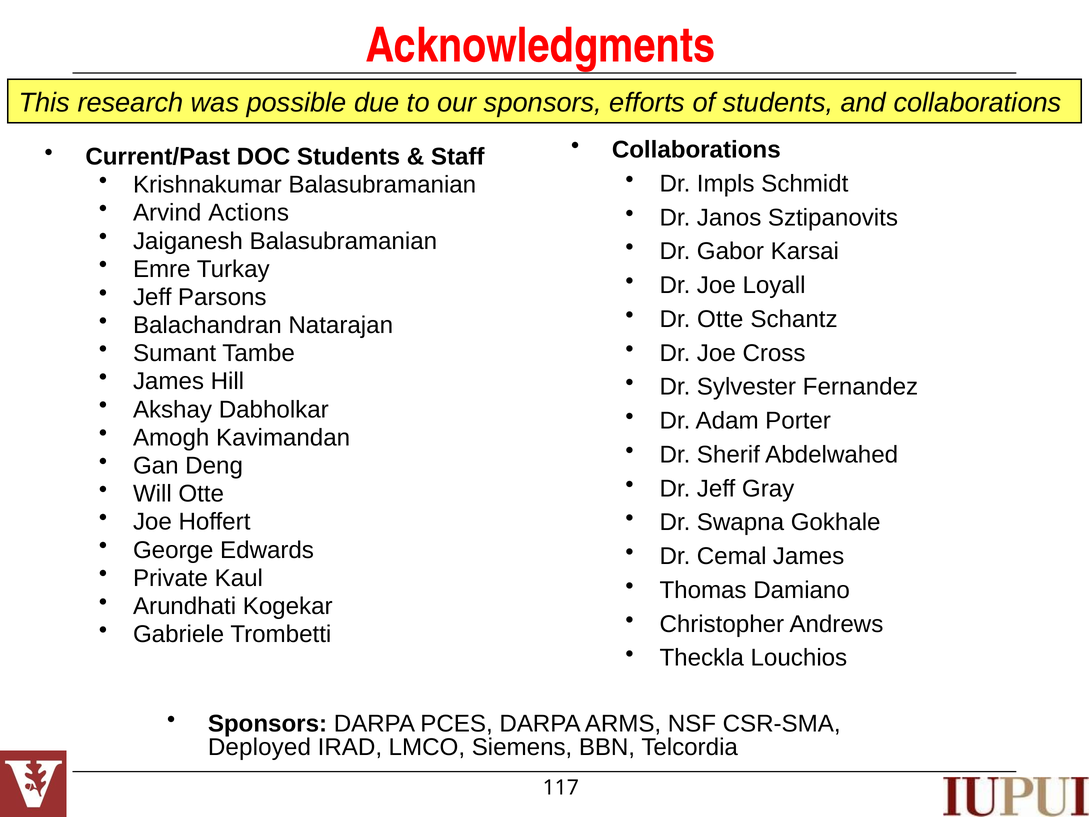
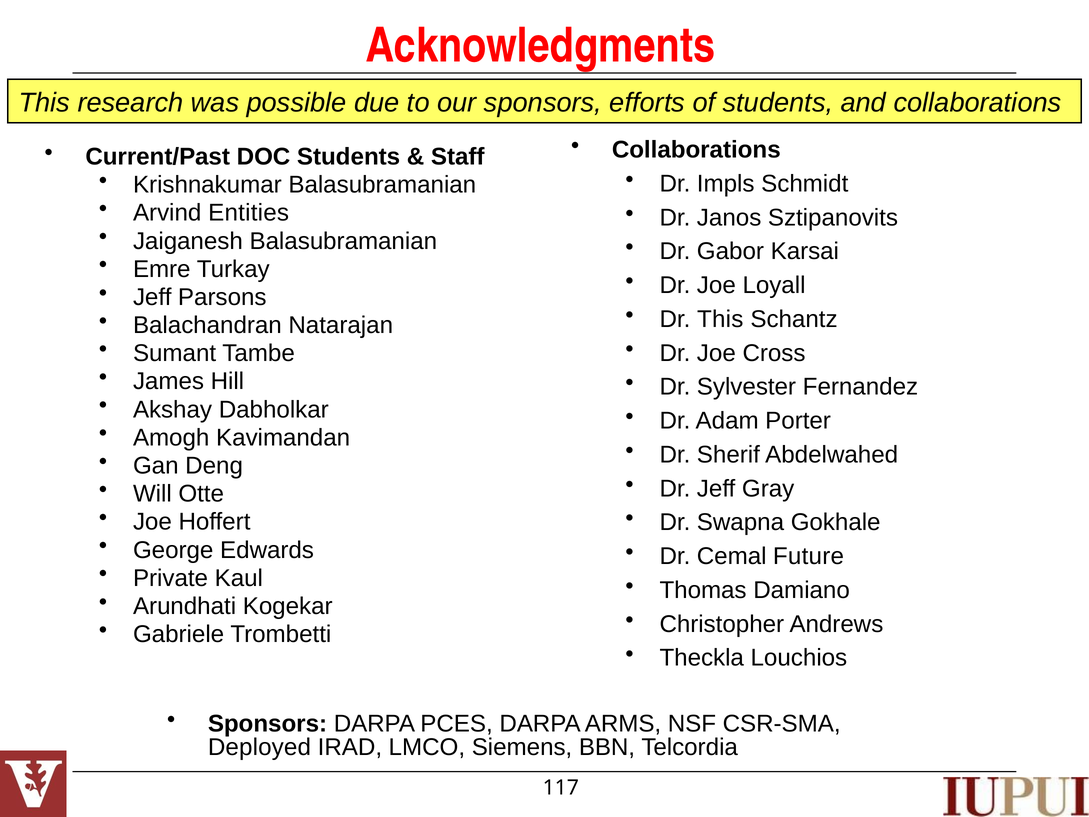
Actions: Actions -> Entities
Dr Otte: Otte -> This
Cemal James: James -> Future
